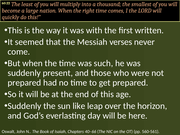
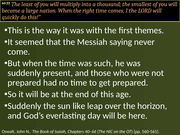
written: written -> themes
verses: verses -> saying
